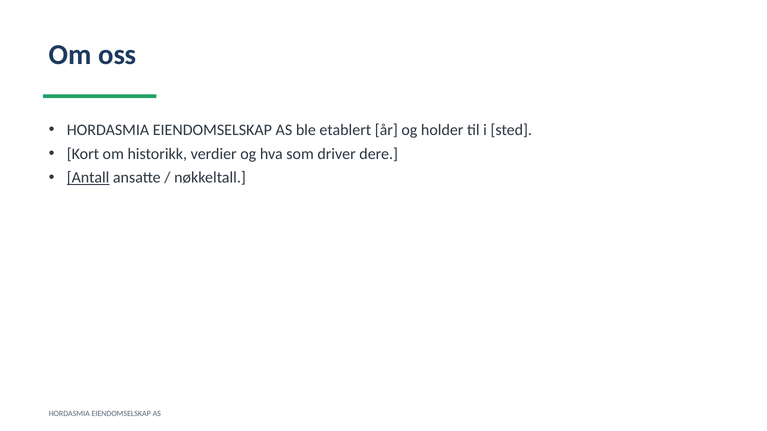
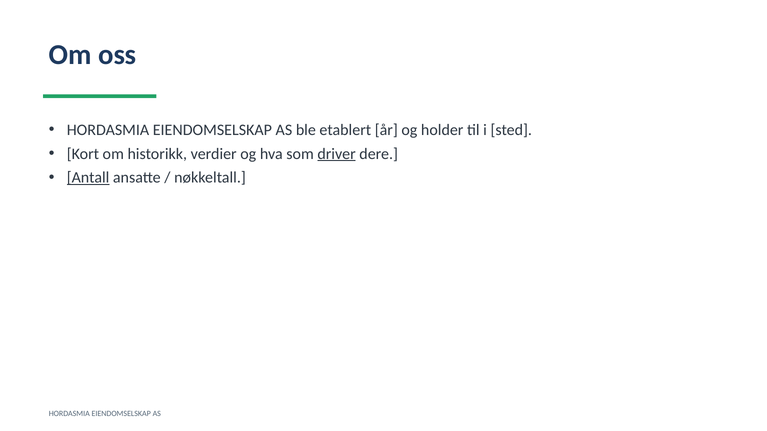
driver underline: none -> present
